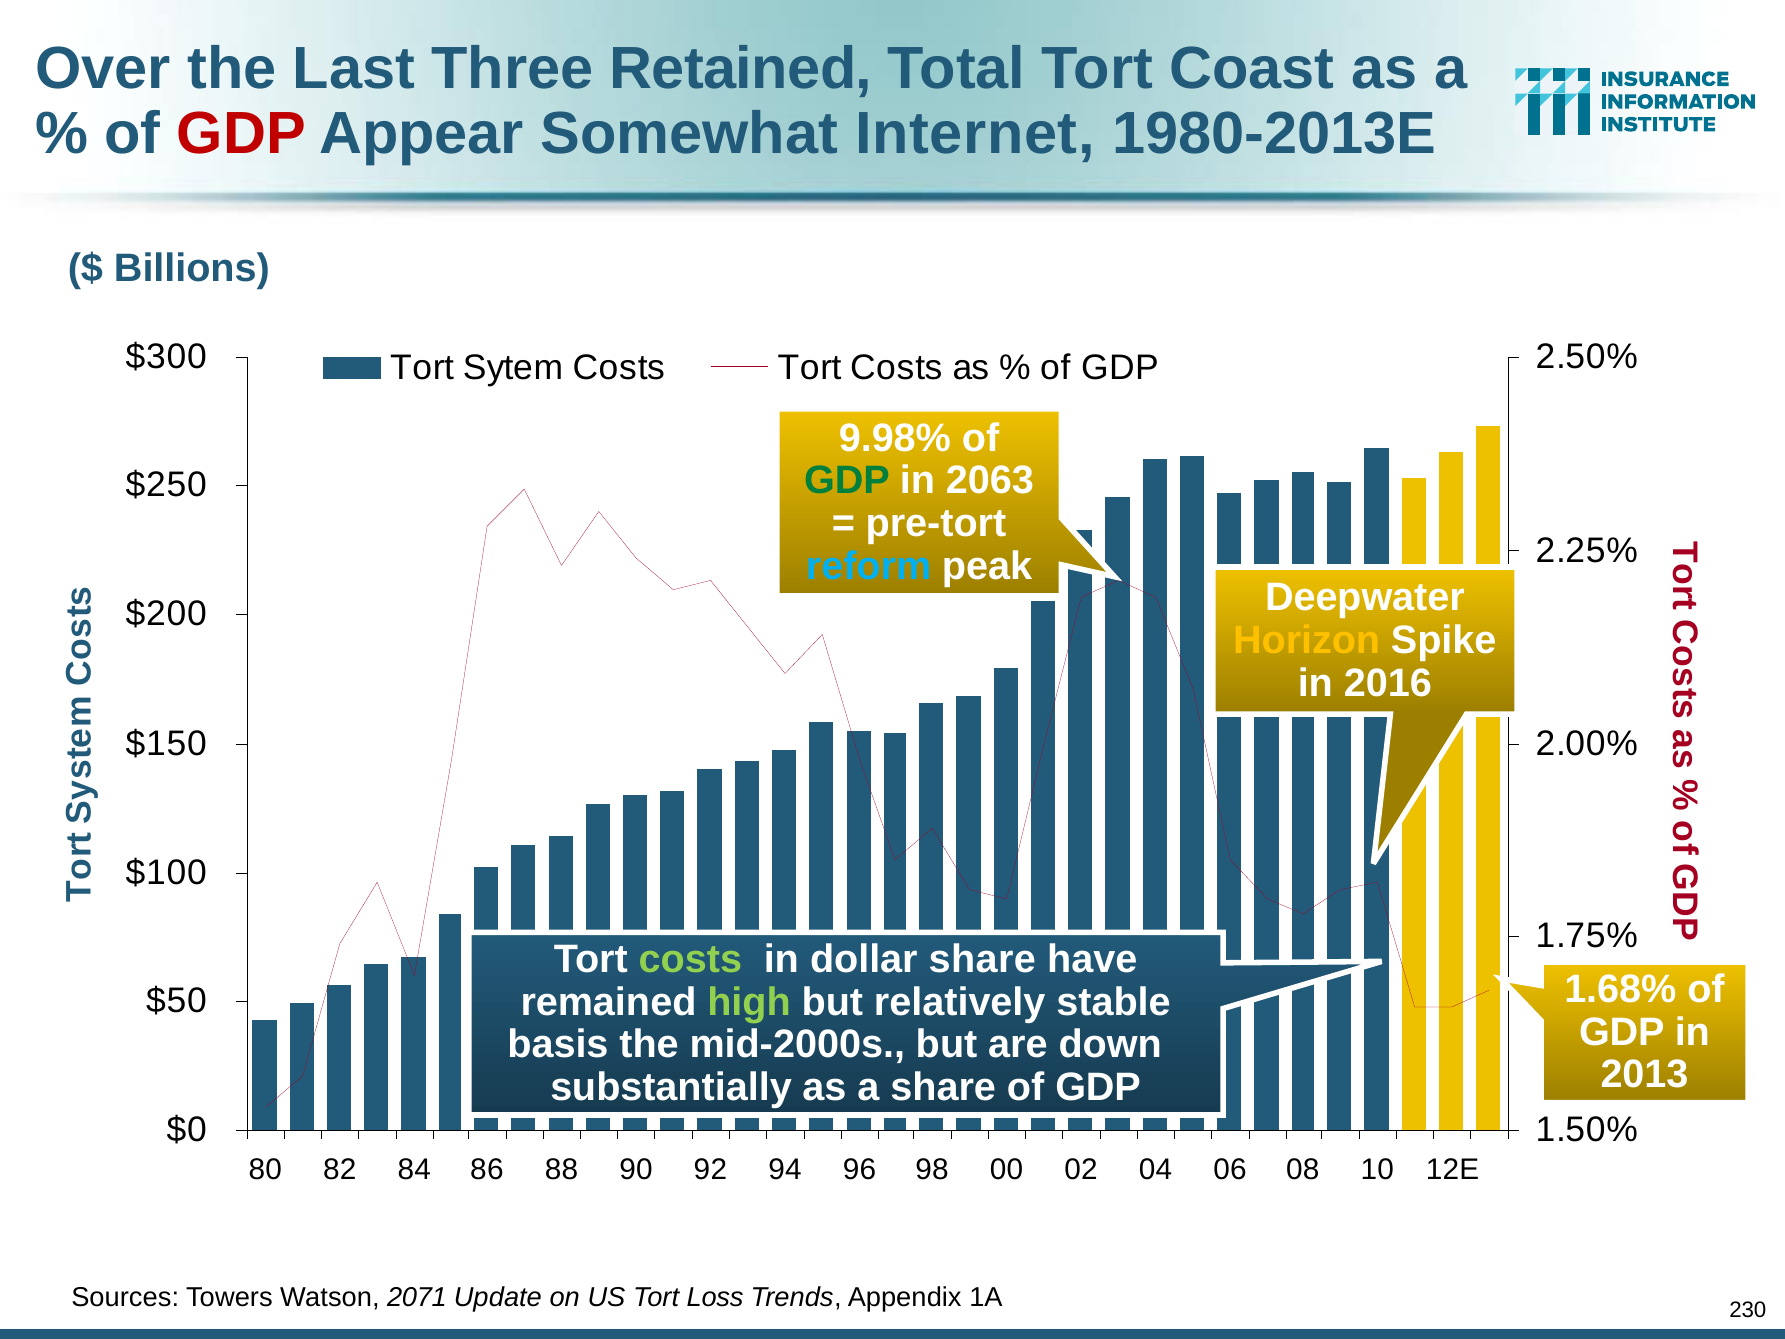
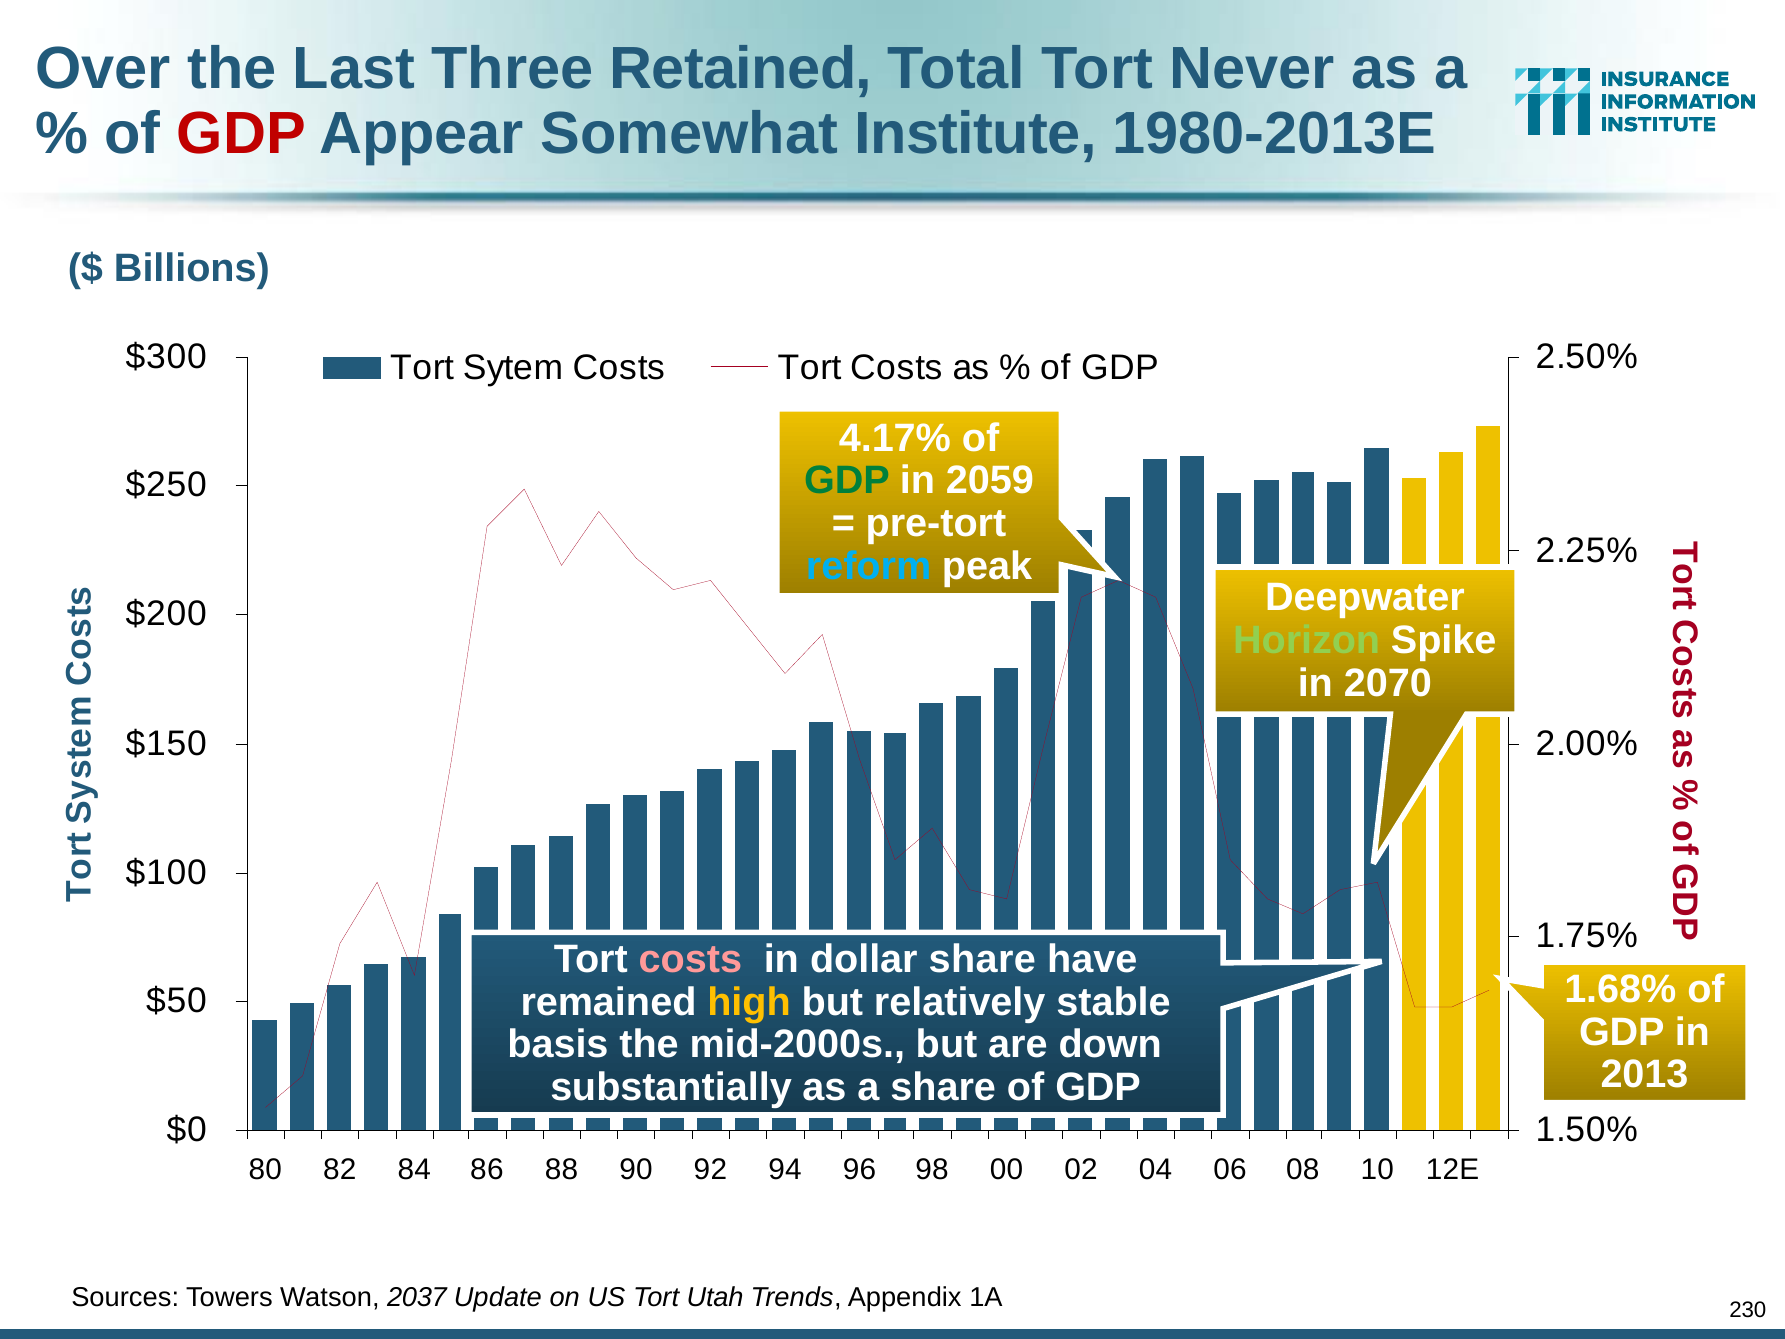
Coast: Coast -> Never
Internet: Internet -> Institute
9.98%: 9.98% -> 4.17%
2063: 2063 -> 2059
Horizon colour: yellow -> light green
2016: 2016 -> 2070
costs at (690, 959) colour: light green -> pink
high colour: light green -> yellow
2071: 2071 -> 2037
Loss: Loss -> Utah
